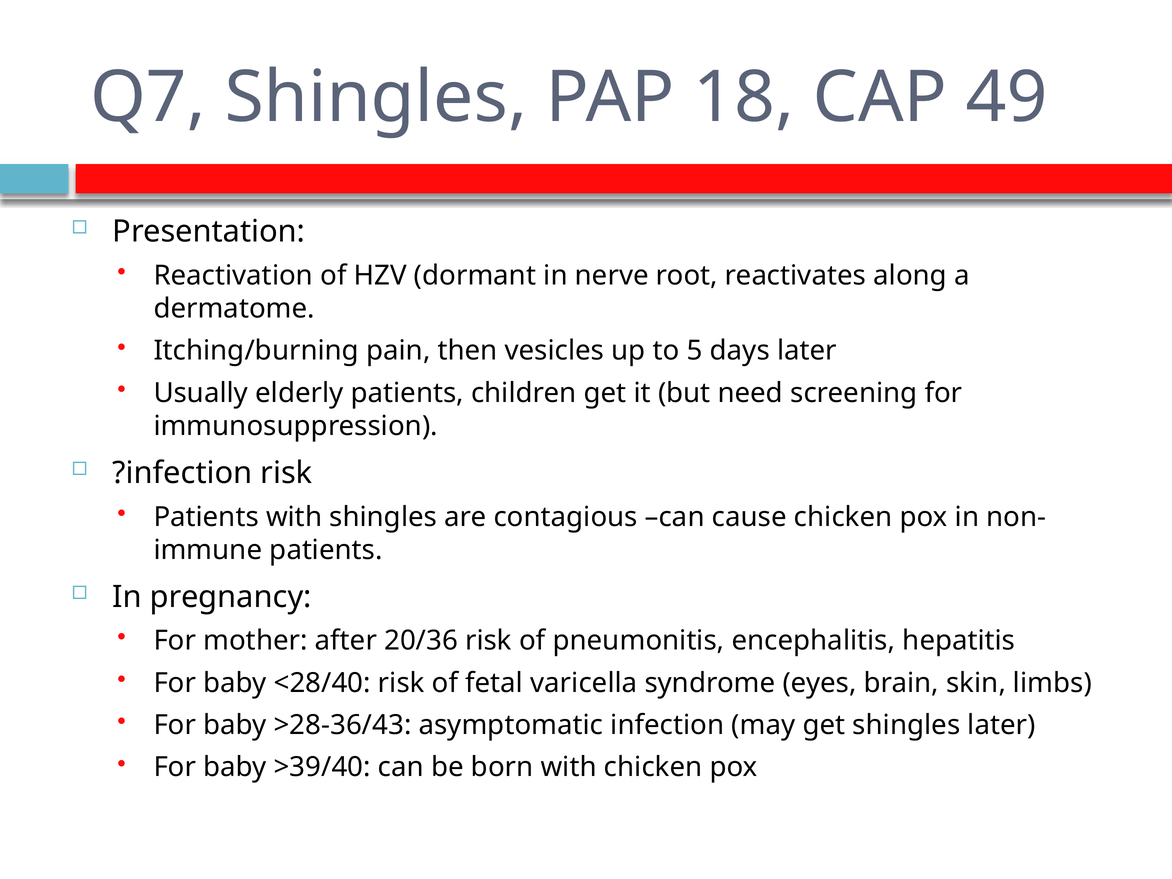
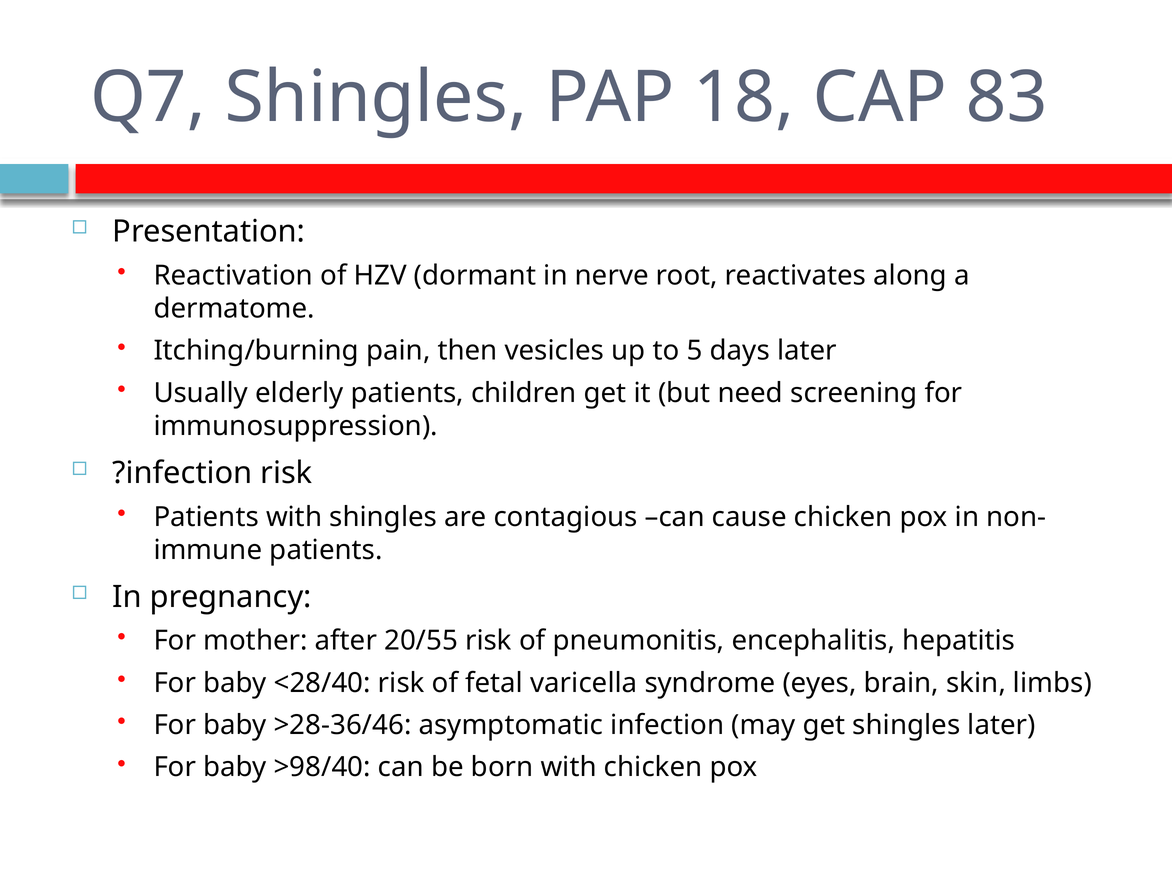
49: 49 -> 83
20/36: 20/36 -> 20/55
>28-36/43: >28-36/43 -> >28-36/46
>39/40: >39/40 -> >98/40
